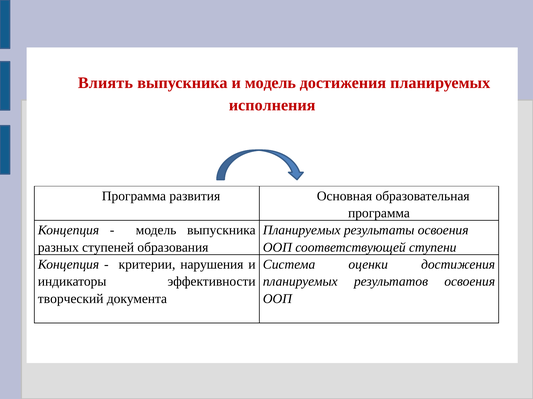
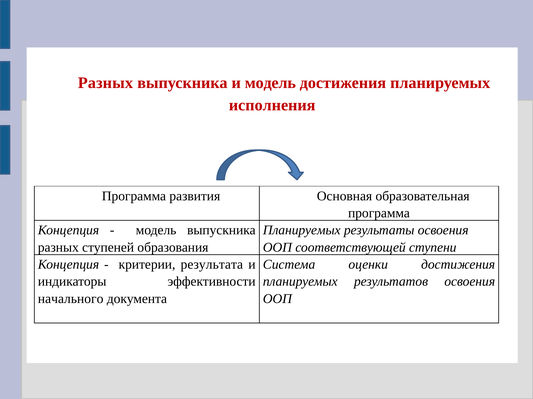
Влиять at (105, 83): Влиять -> Разных
нарушения: нарушения -> результата
творческий: творческий -> начального
